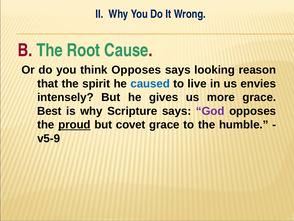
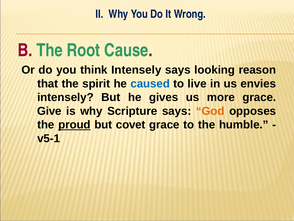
think Opposes: Opposes -> Intensely
Best: Best -> Give
God colour: purple -> orange
v5-9: v5-9 -> v5-1
